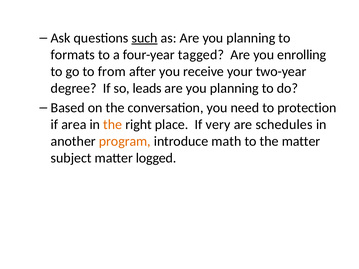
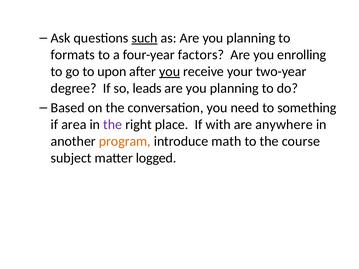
tagged: tagged -> factors
from: from -> upon
you at (170, 72) underline: none -> present
protection: protection -> something
the at (113, 125) colour: orange -> purple
very: very -> with
schedules: schedules -> anywhere
the matter: matter -> course
